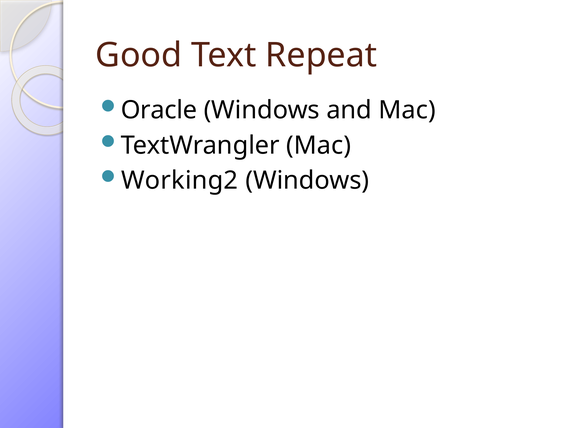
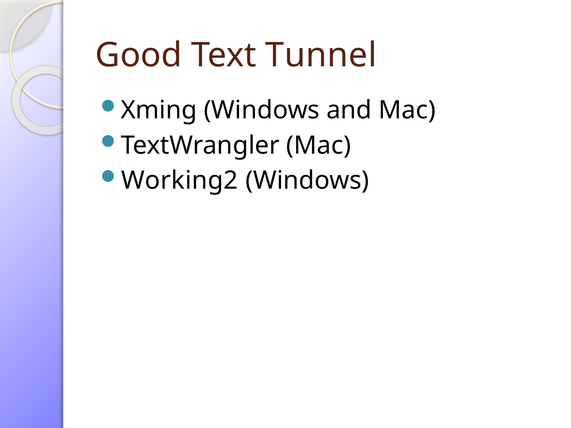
Repeat: Repeat -> Tunnel
Oracle: Oracle -> Xming
